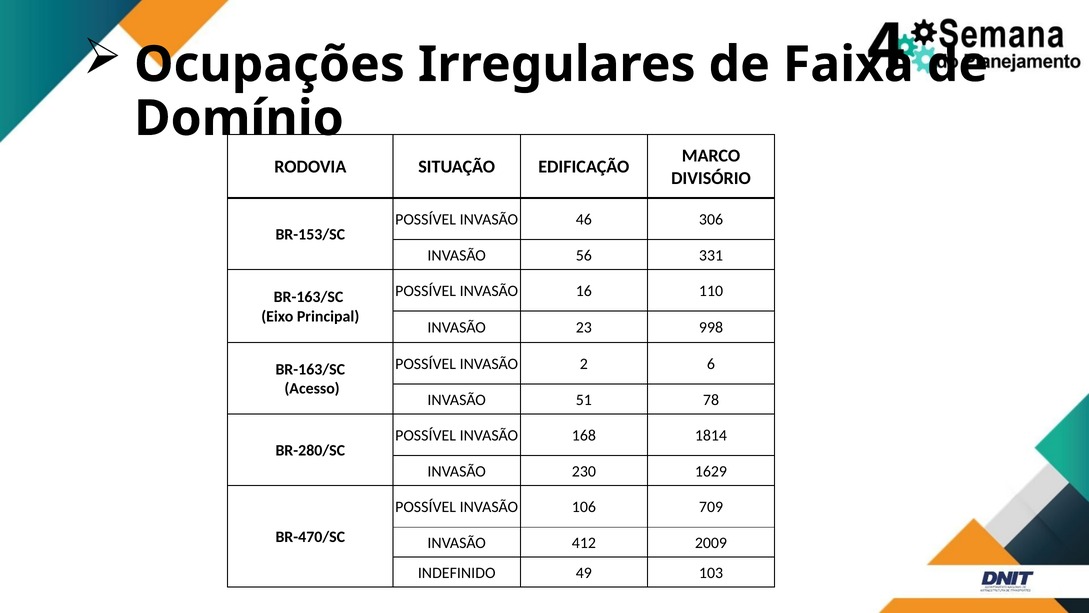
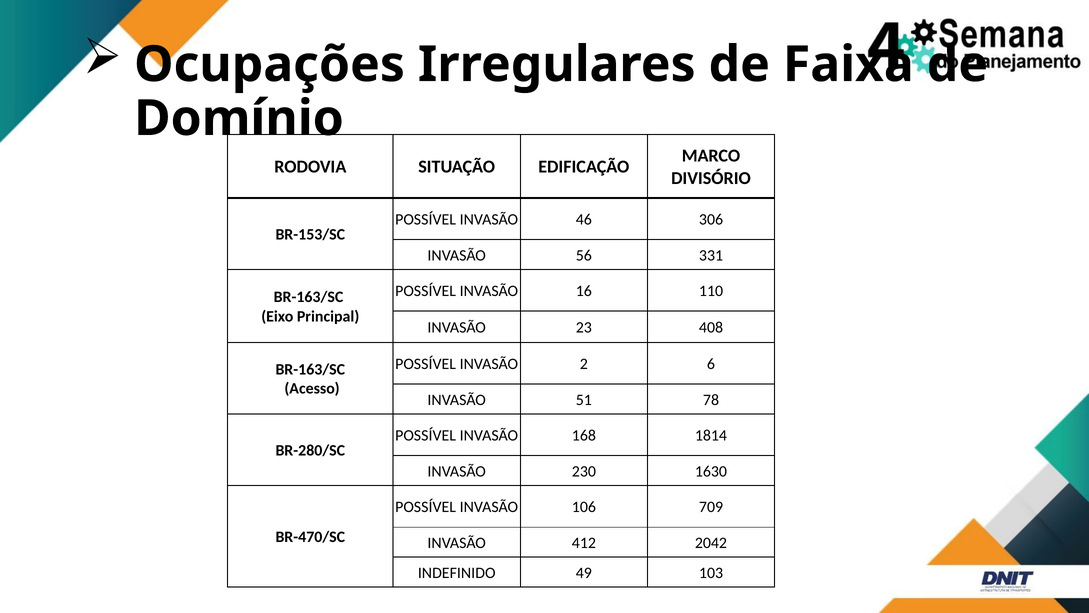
998: 998 -> 408
1629: 1629 -> 1630
2009: 2009 -> 2042
